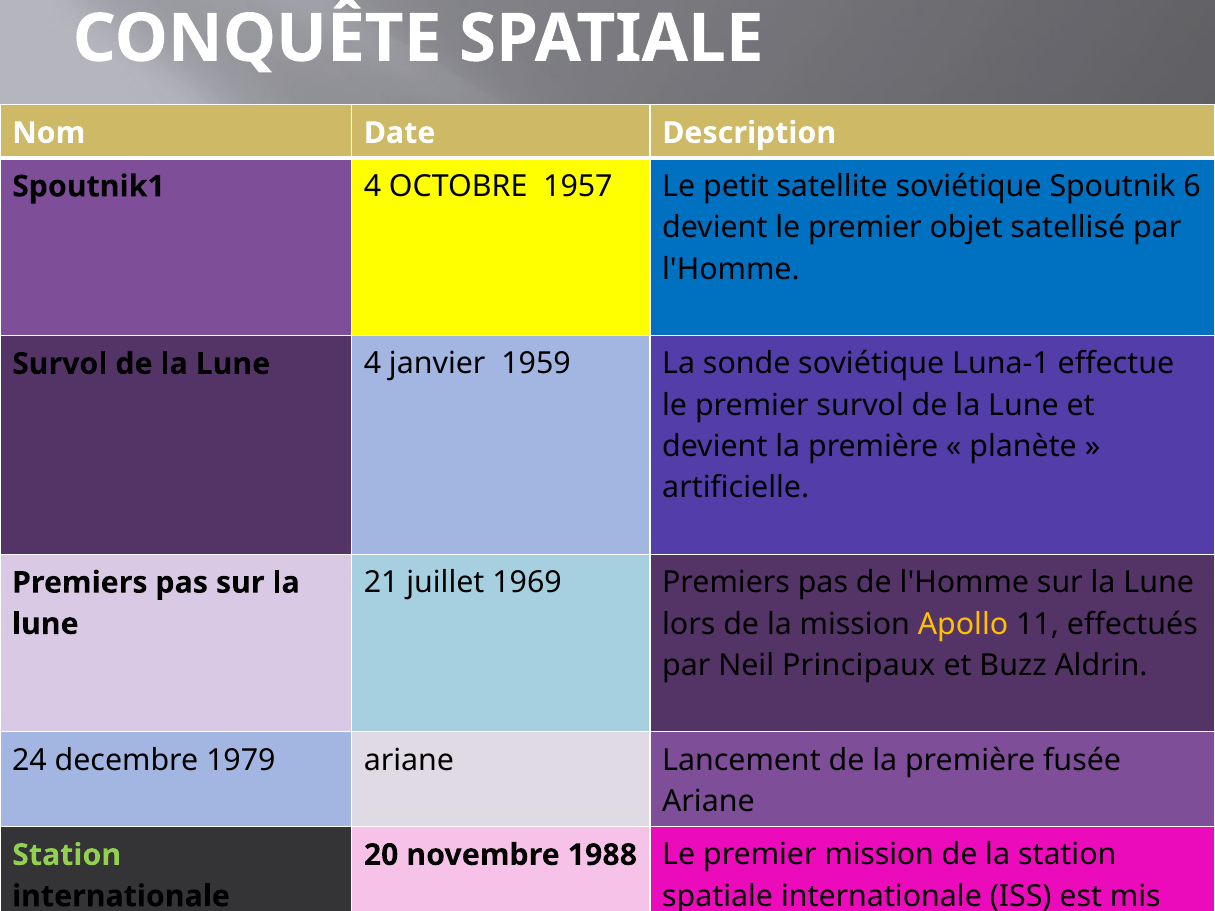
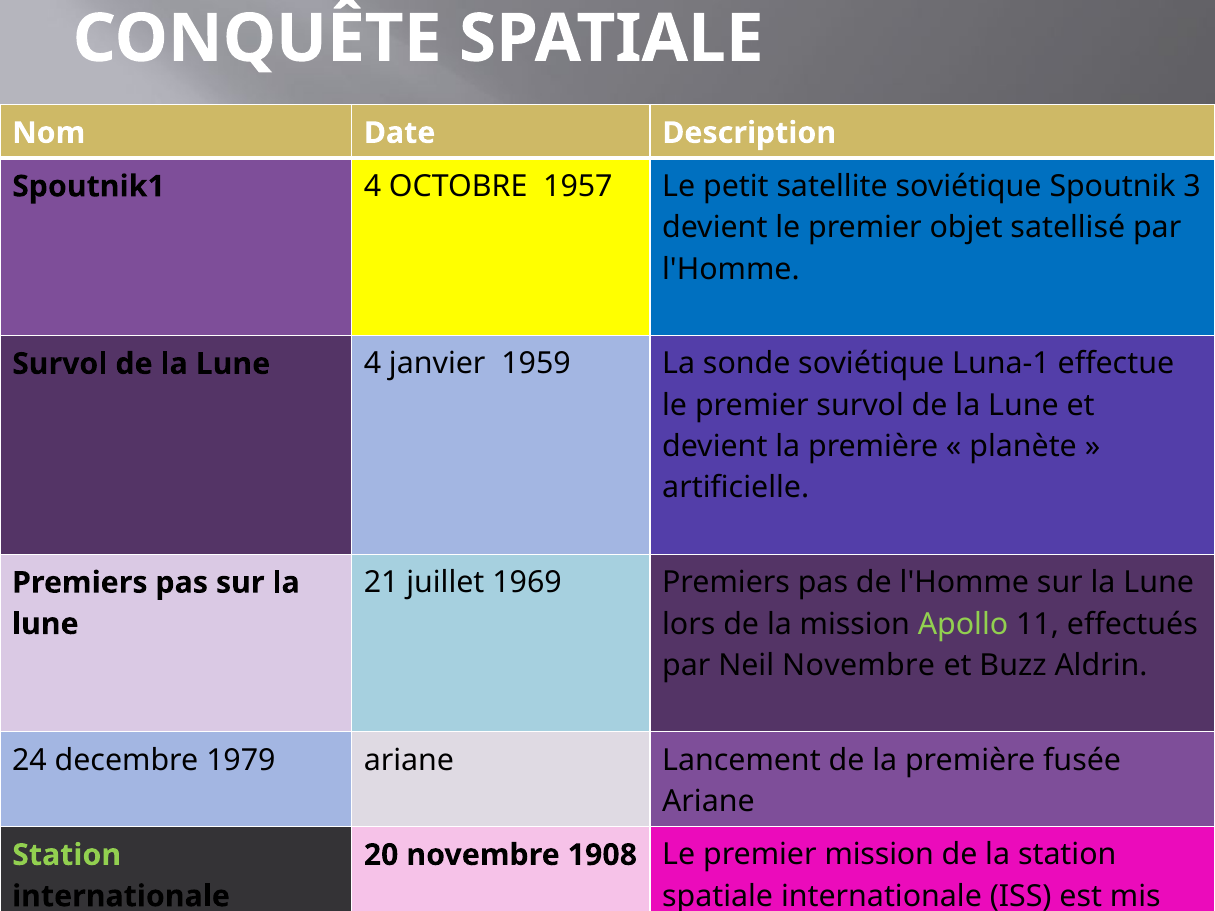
6: 6 -> 3
Apollo colour: yellow -> light green
Neil Principaux: Principaux -> Novembre
1988: 1988 -> 1908
